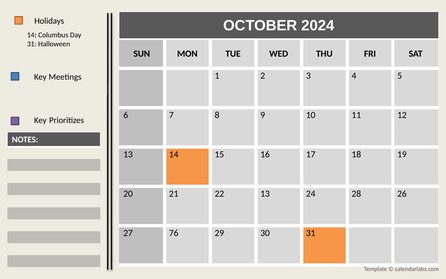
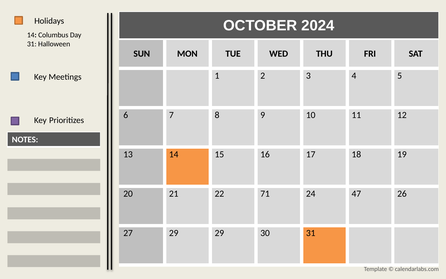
22 13: 13 -> 71
28: 28 -> 47
27 76: 76 -> 29
